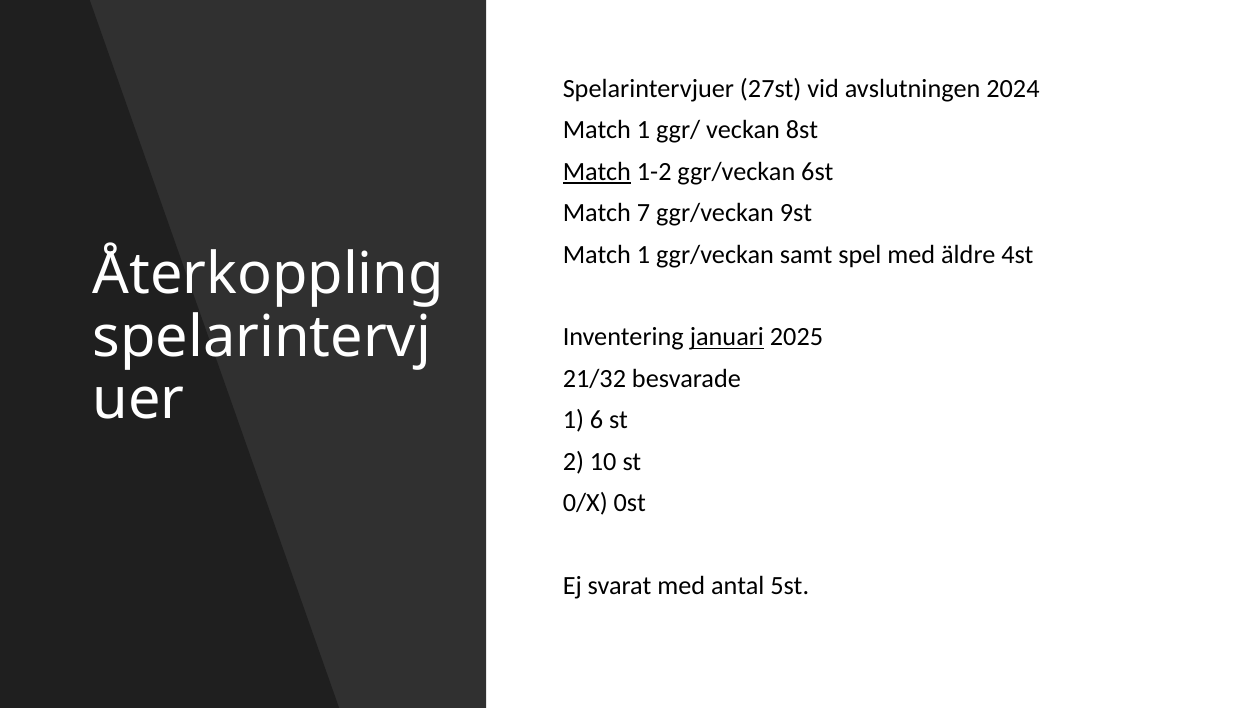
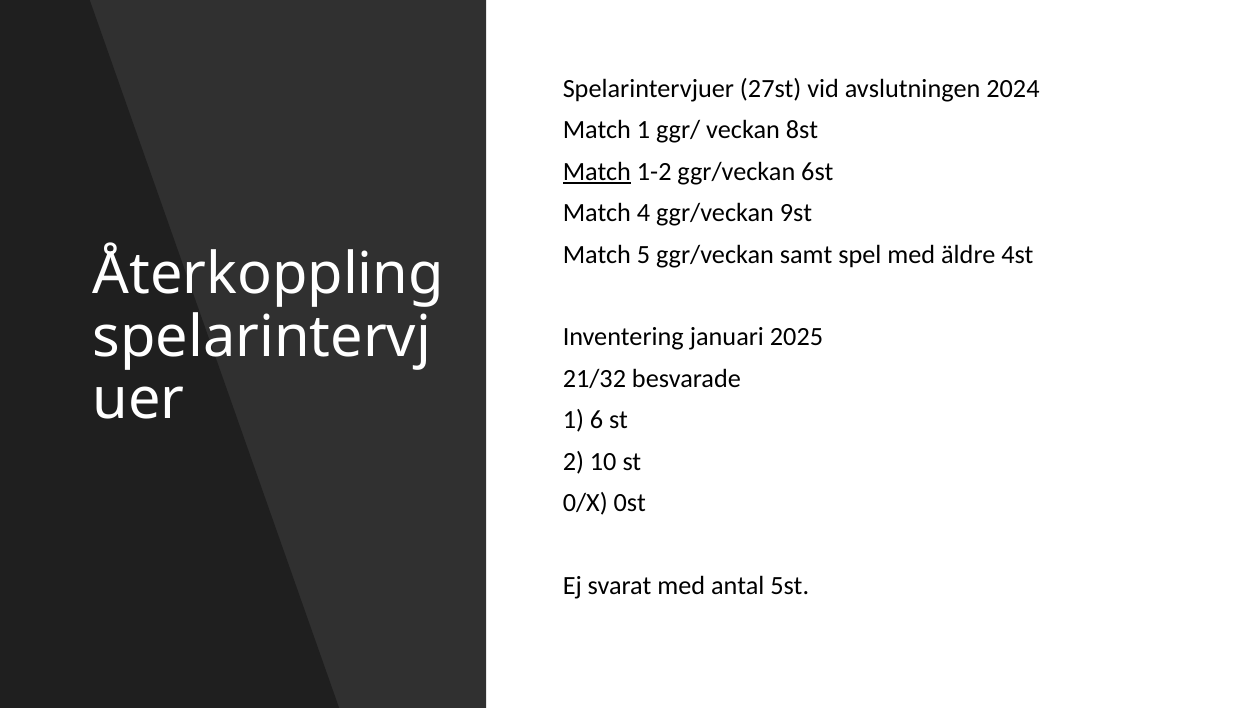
7: 7 -> 4
1 at (644, 255): 1 -> 5
januari underline: present -> none
